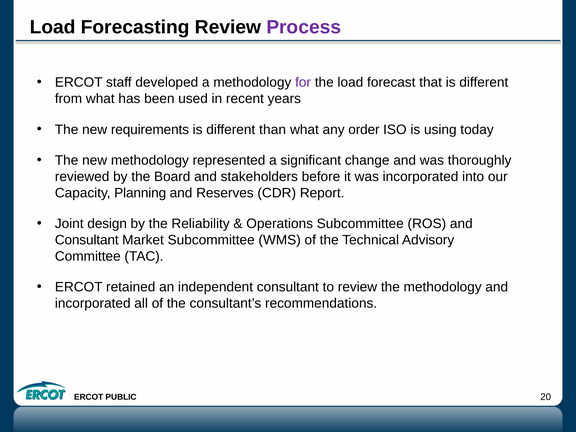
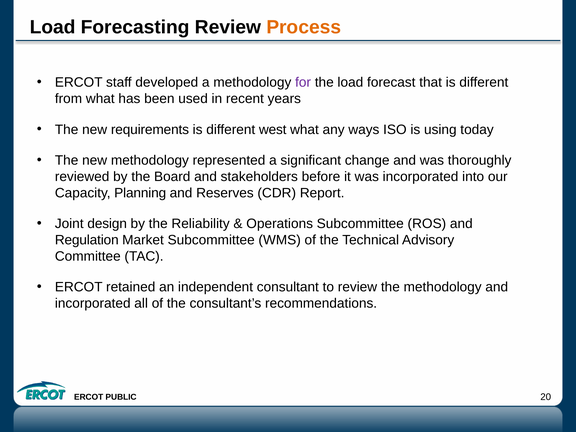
Process colour: purple -> orange
than: than -> west
order: order -> ways
Consultant at (87, 240): Consultant -> Regulation
